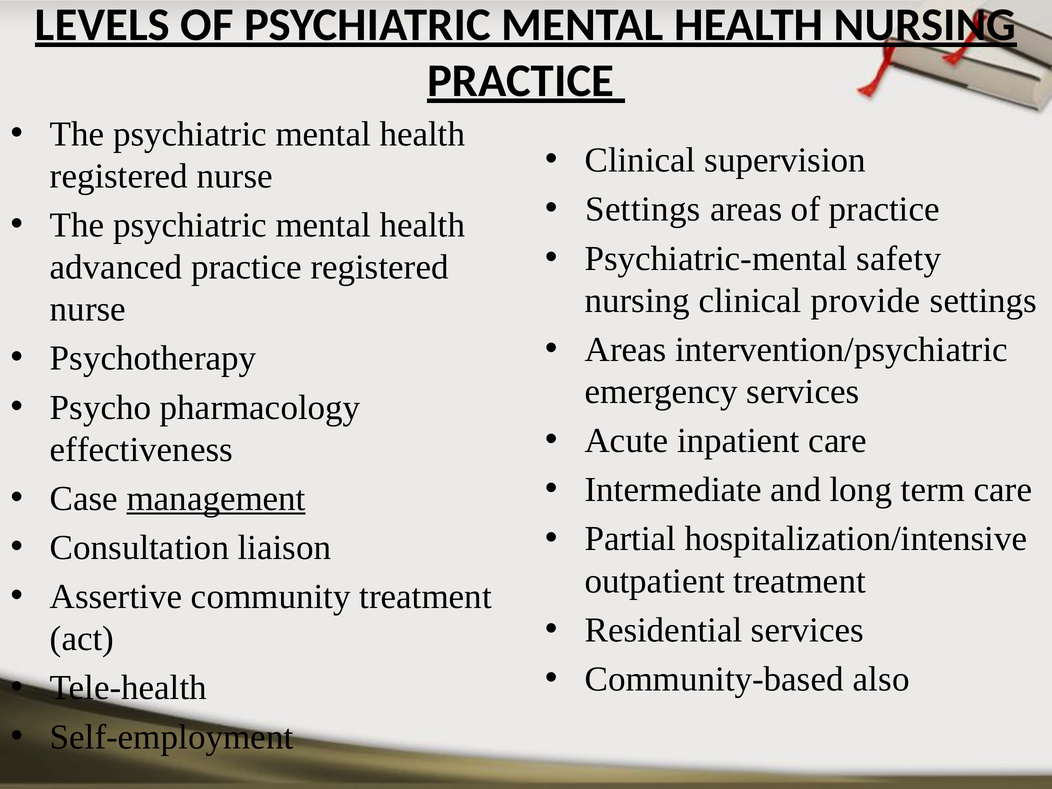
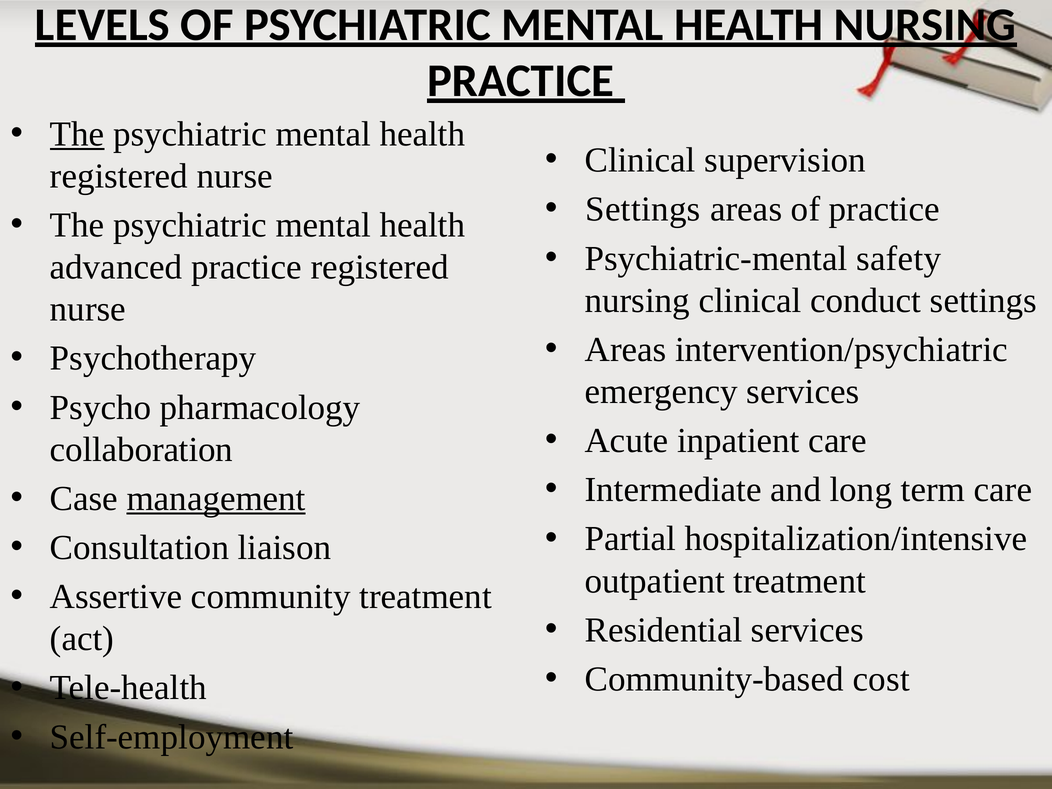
The at (77, 134) underline: none -> present
provide: provide -> conduct
effectiveness: effectiveness -> collaboration
also: also -> cost
